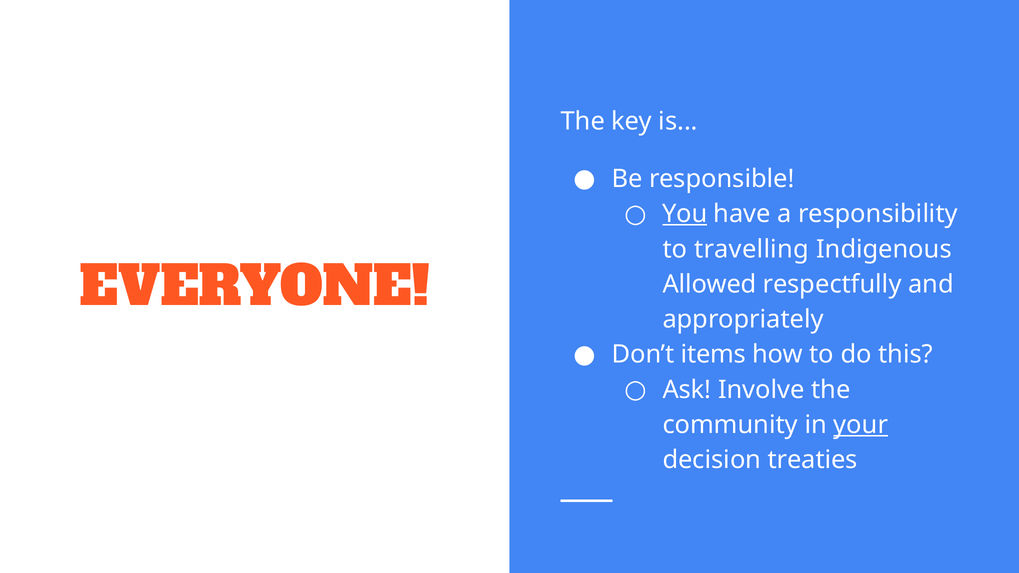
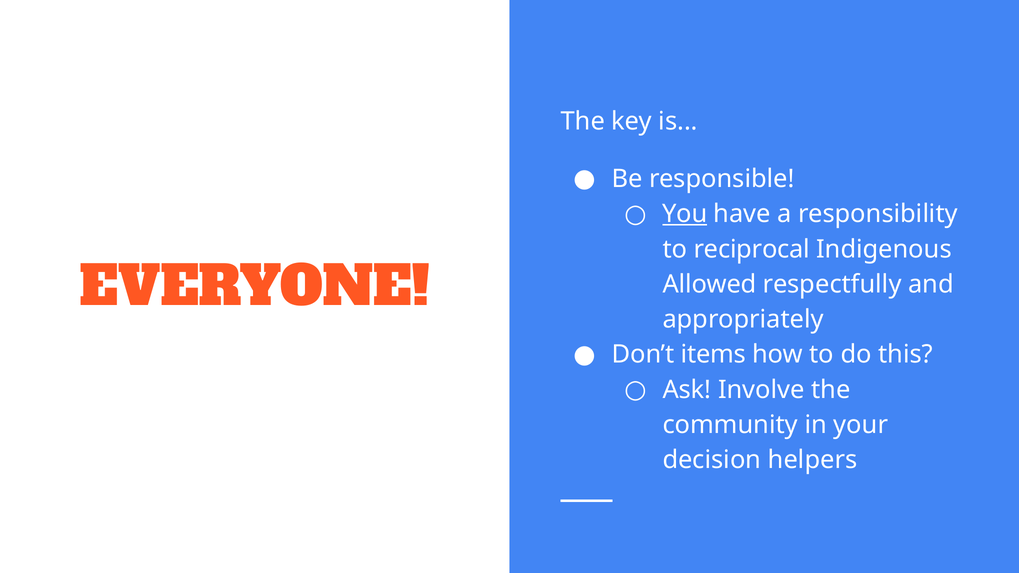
travelling: travelling -> reciprocal
your underline: present -> none
treaties: treaties -> helpers
